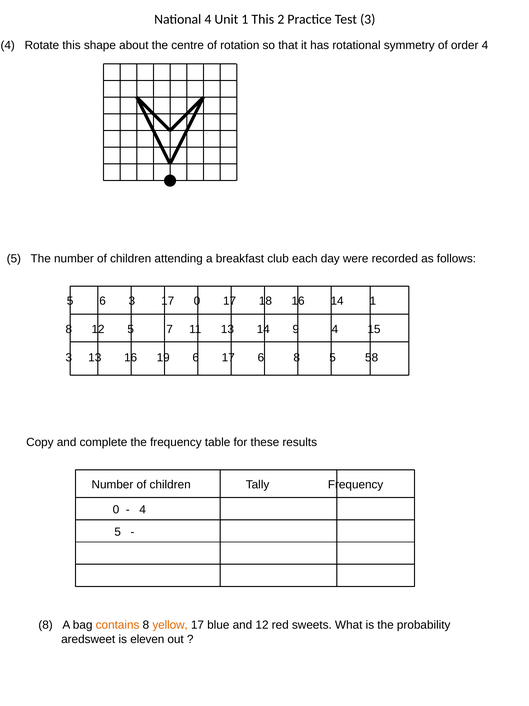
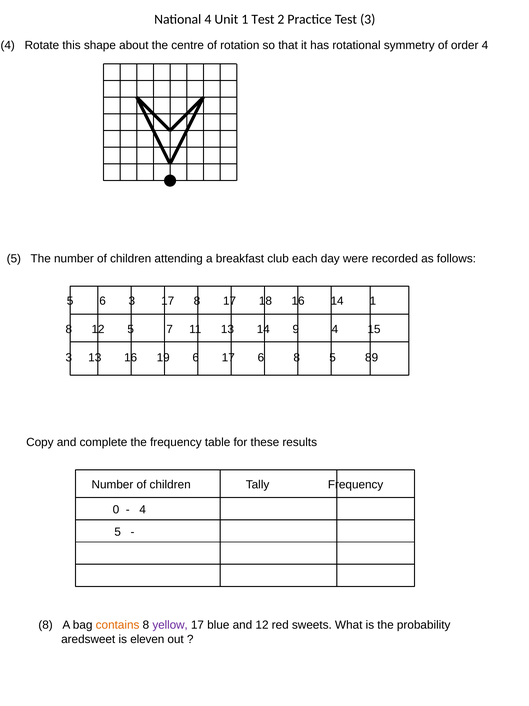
1 This: This -> Test
17 0: 0 -> 8
58: 58 -> 89
yellow colour: orange -> purple
